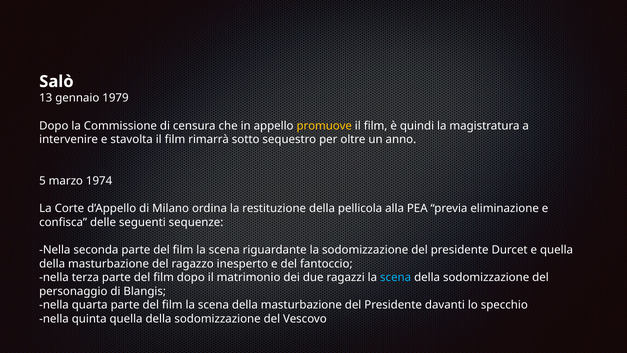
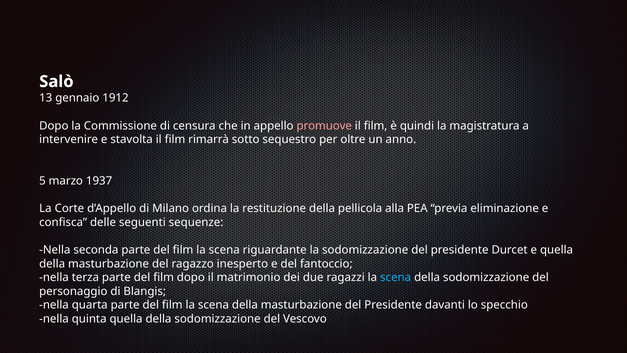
1979: 1979 -> 1912
promuove colour: yellow -> pink
1974: 1974 -> 1937
